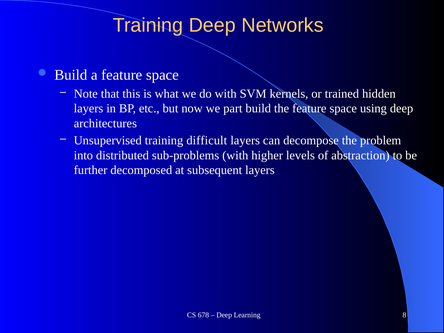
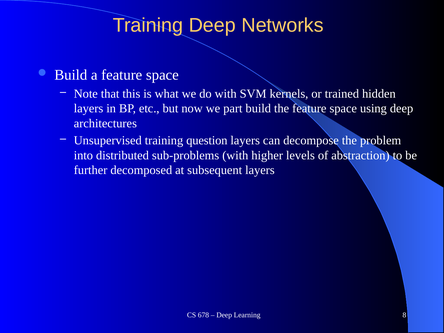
difficult: difficult -> question
